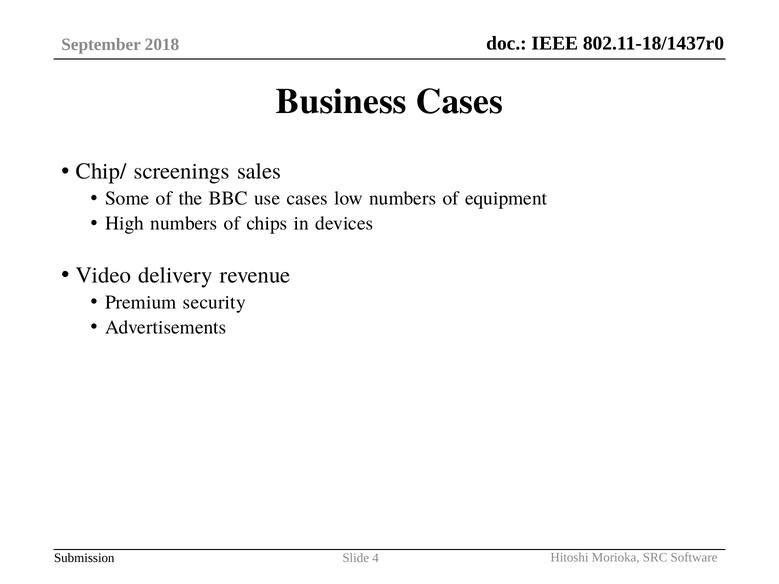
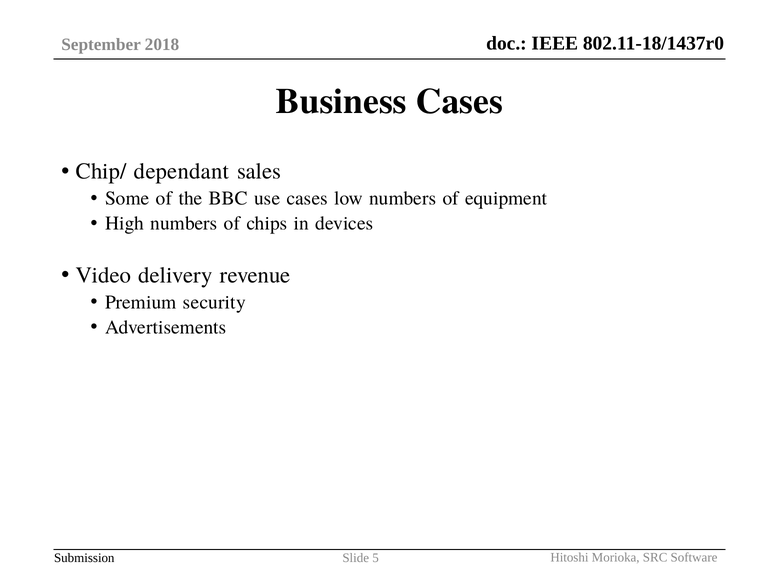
screenings: screenings -> dependant
4: 4 -> 5
